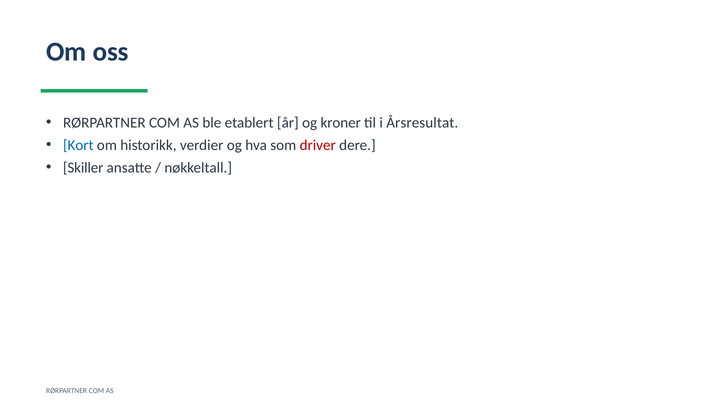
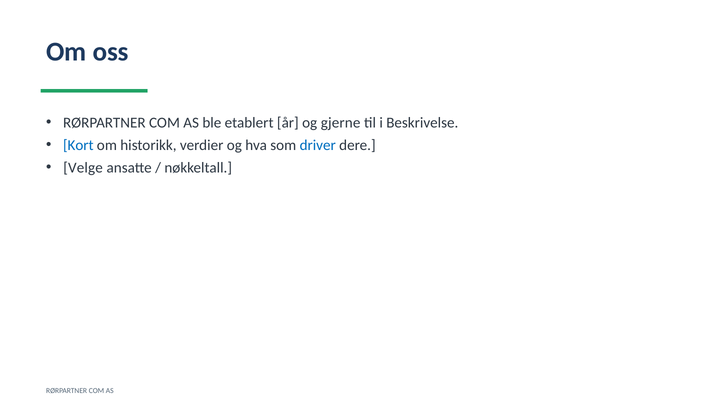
kroner: kroner -> gjerne
Årsresultat: Årsresultat -> Beskrivelse
driver colour: red -> blue
Skiller: Skiller -> Velge
